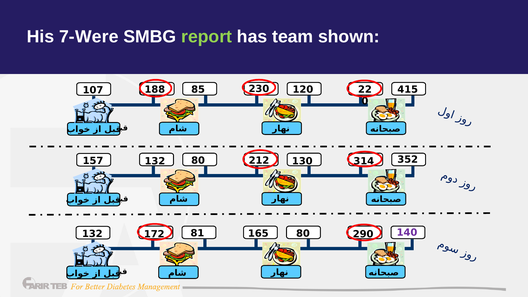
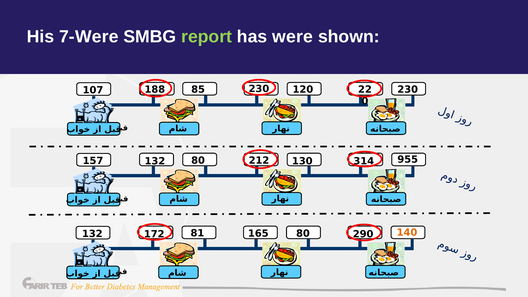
team: team -> were
415 at (408, 89): 415 -> 230
352: 352 -> 955
140 colour: purple -> orange
